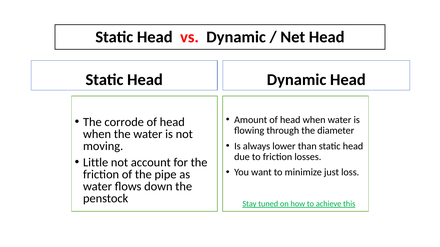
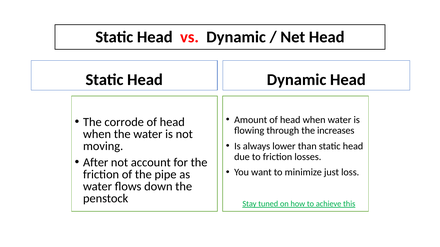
diameter: diameter -> increases
Little: Little -> After
